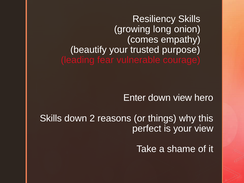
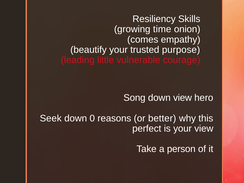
long: long -> time
fear: fear -> little
Enter: Enter -> Song
Skills at (51, 118): Skills -> Seek
2: 2 -> 0
things: things -> better
shame: shame -> person
